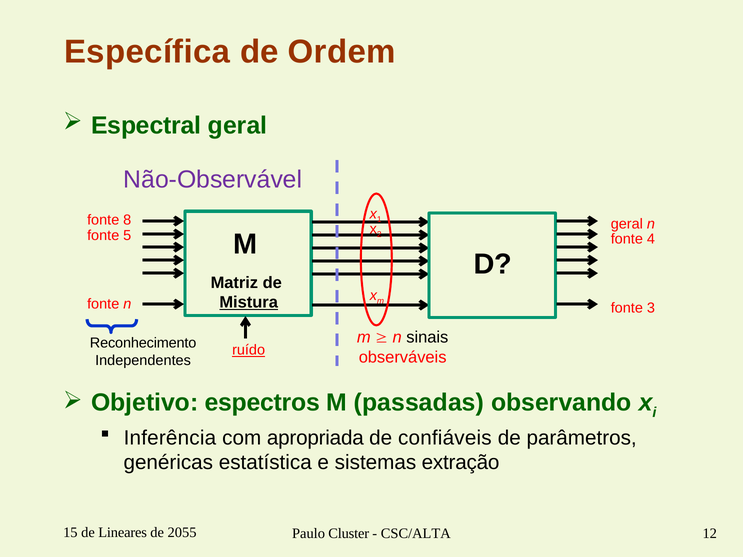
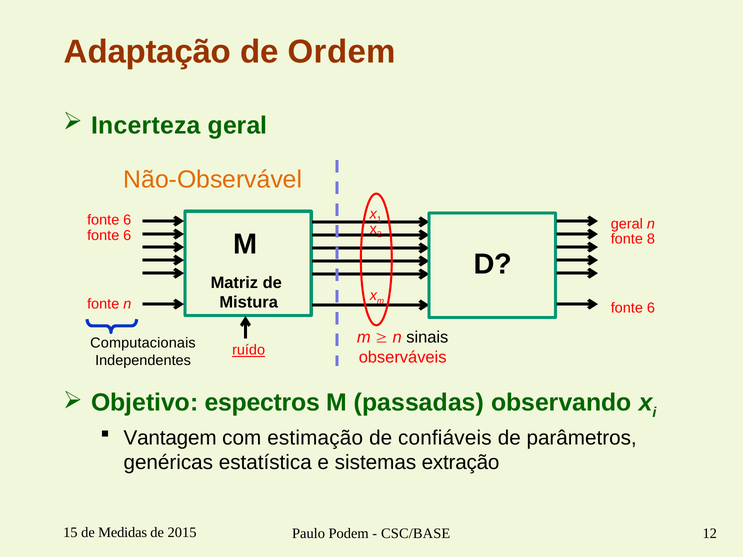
Específica: Específica -> Adaptação
Espectral: Espectral -> Incerteza
Não-Observável colour: purple -> orange
8 at (127, 220): 8 -> 6
5 at (127, 235): 5 -> 6
4: 4 -> 8
Mistura underline: present -> none
3 at (651, 308): 3 -> 6
Reconhecimento: Reconhecimento -> Computacionais
Inferência: Inferência -> Vantagem
apropriada: apropriada -> estimação
Lineares: Lineares -> Medidas
2055: 2055 -> 2015
Cluster: Cluster -> Podem
CSC/ALTA: CSC/ALTA -> CSC/BASE
